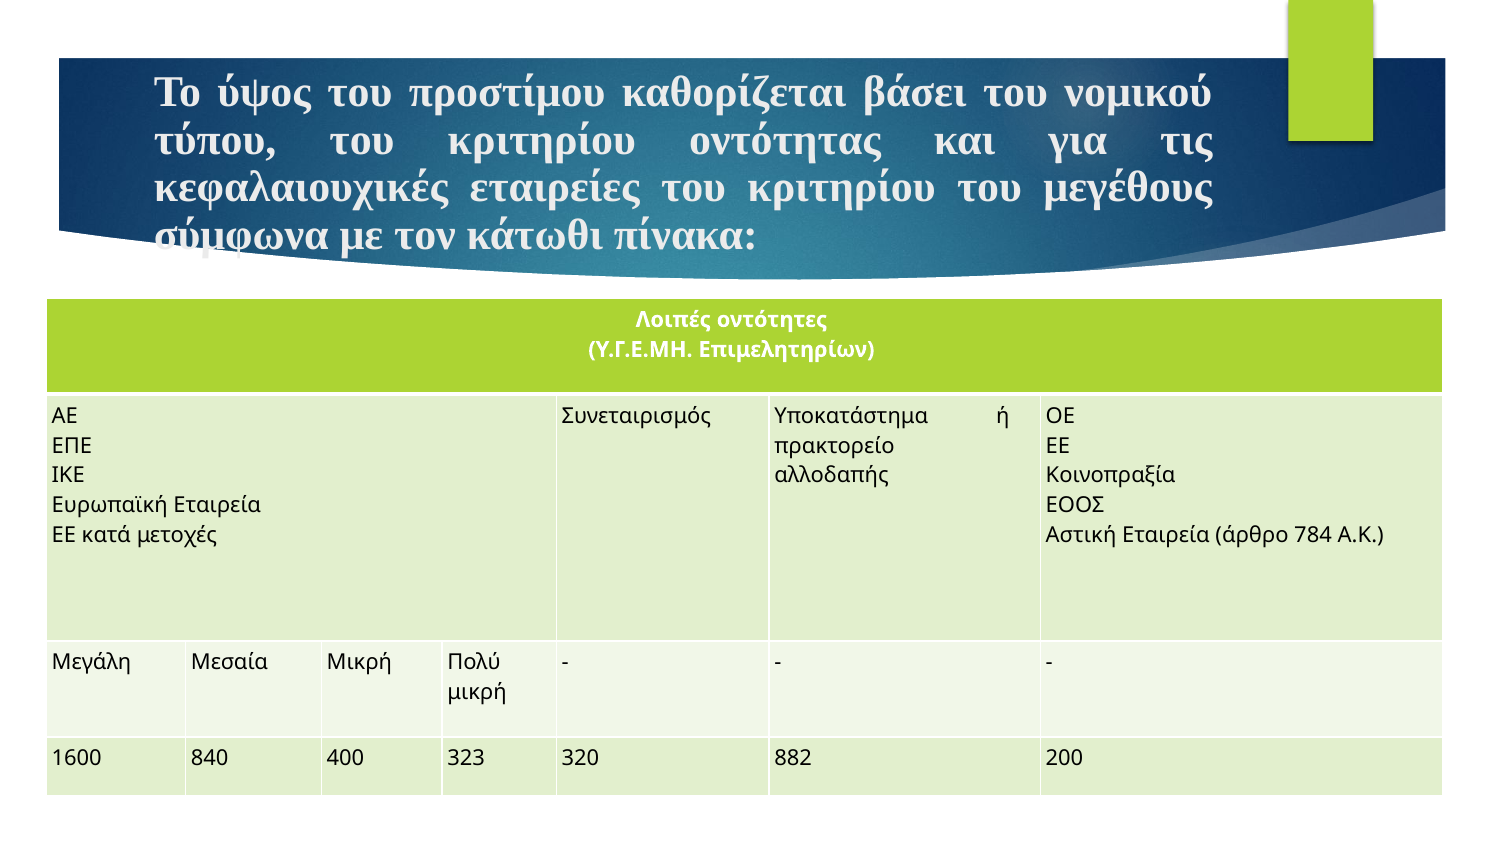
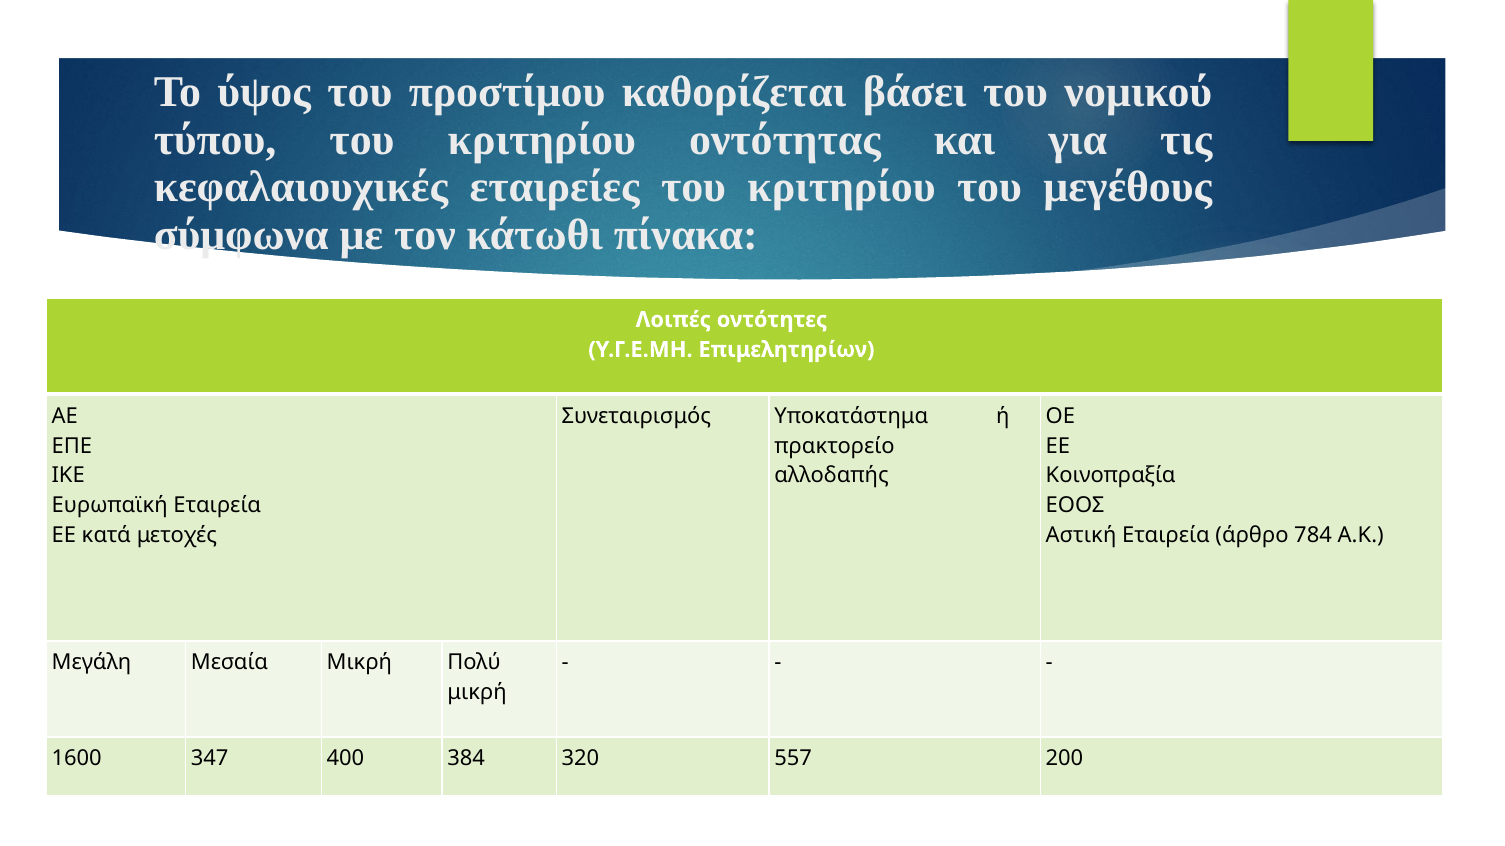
840: 840 -> 347
323: 323 -> 384
882: 882 -> 557
